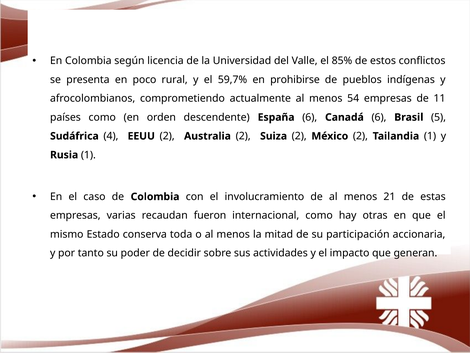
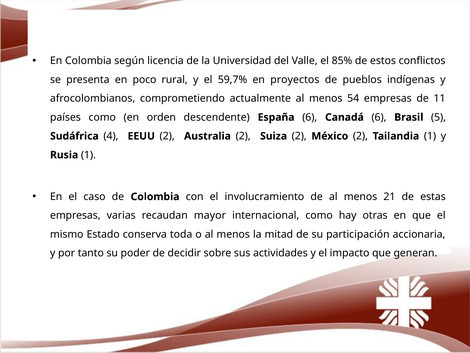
prohibirse: prohibirse -> proyectos
fueron: fueron -> mayor
